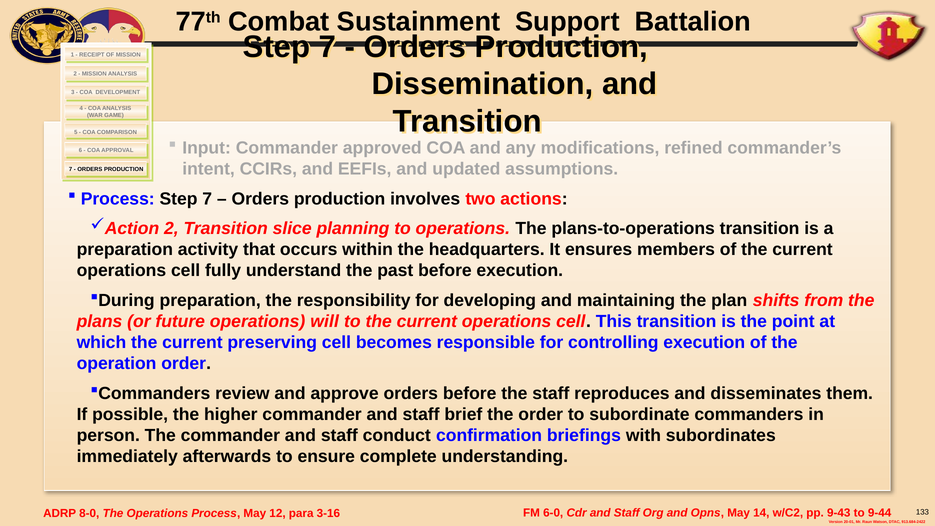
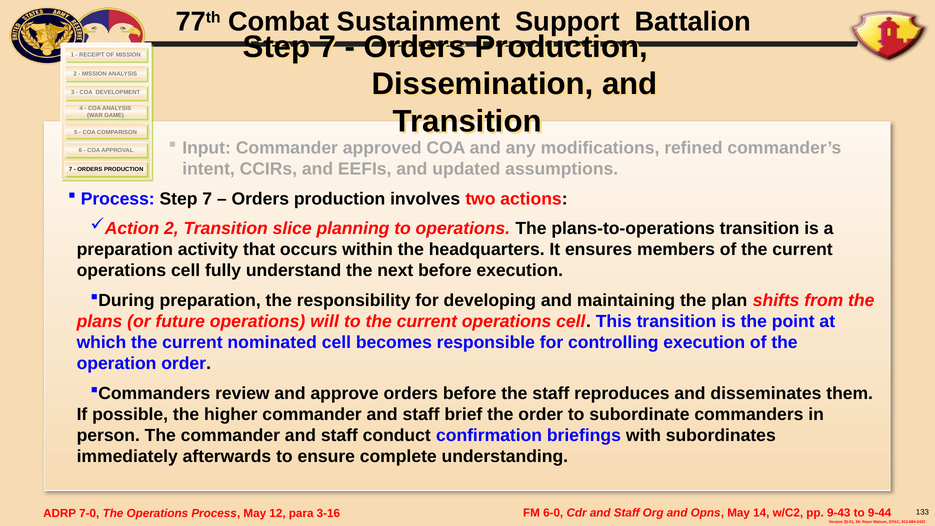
past: past -> next
preserving: preserving -> nominated
8-0: 8-0 -> 7-0
